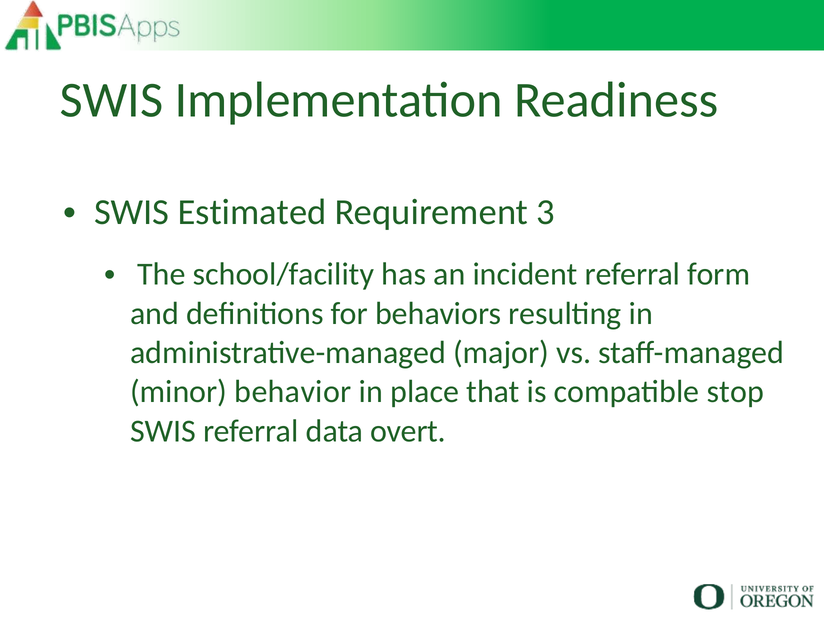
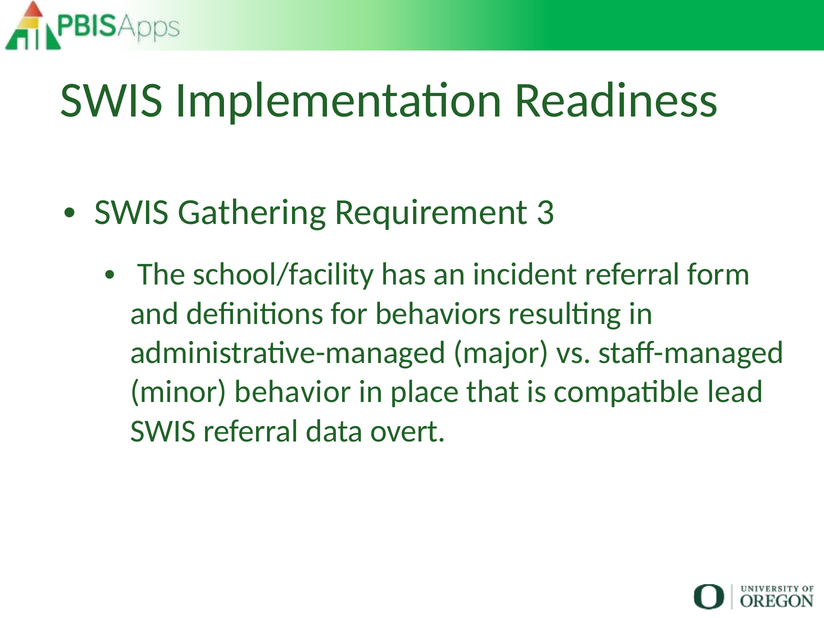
Estimated: Estimated -> Gathering
stop: stop -> lead
